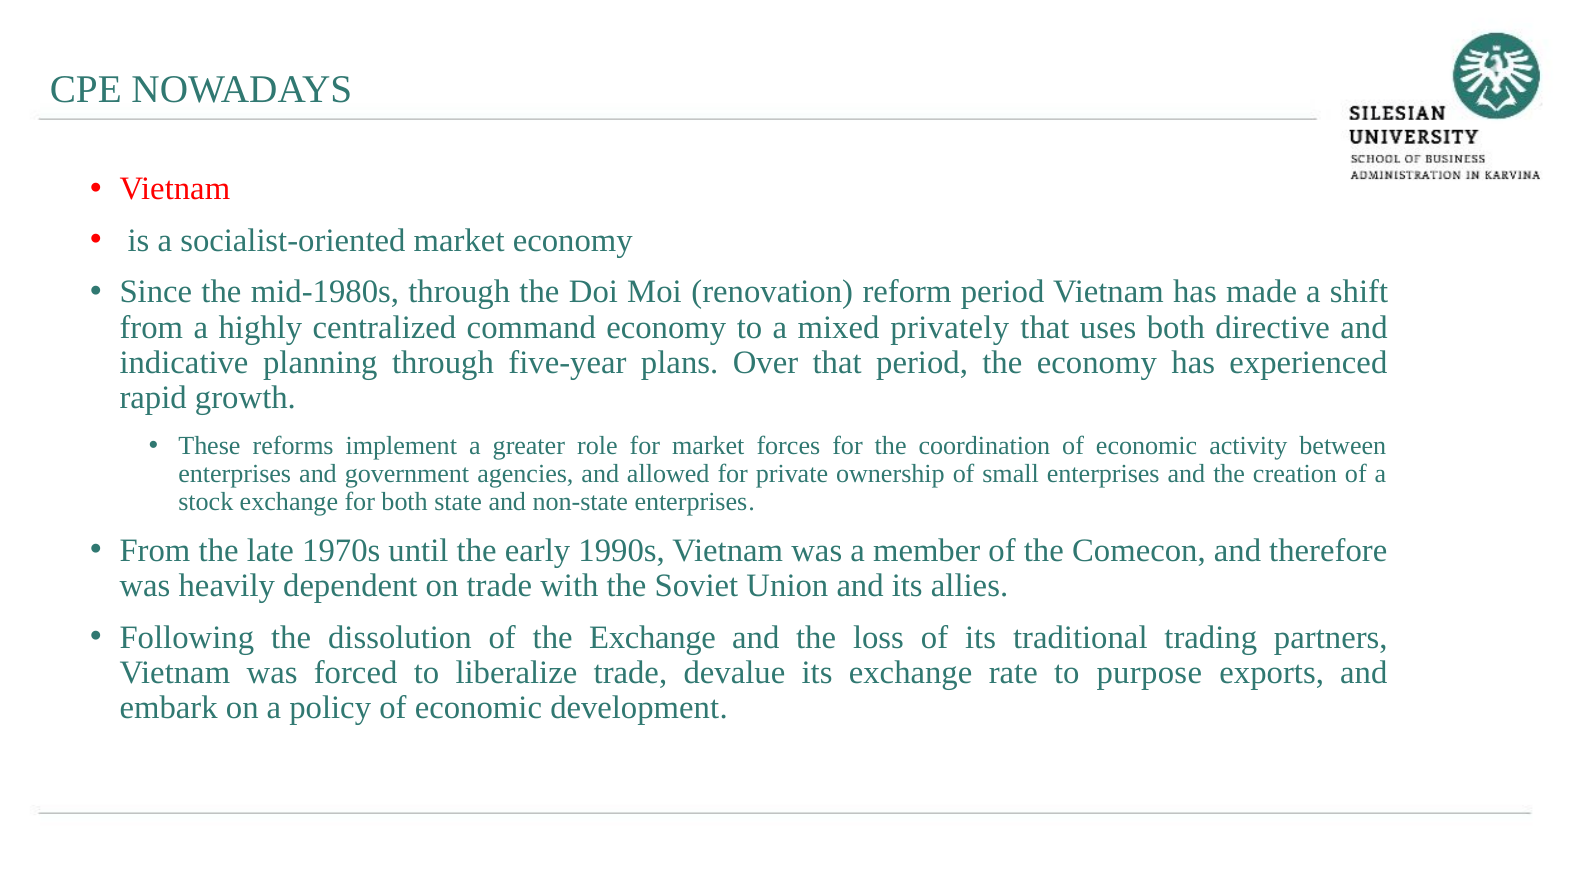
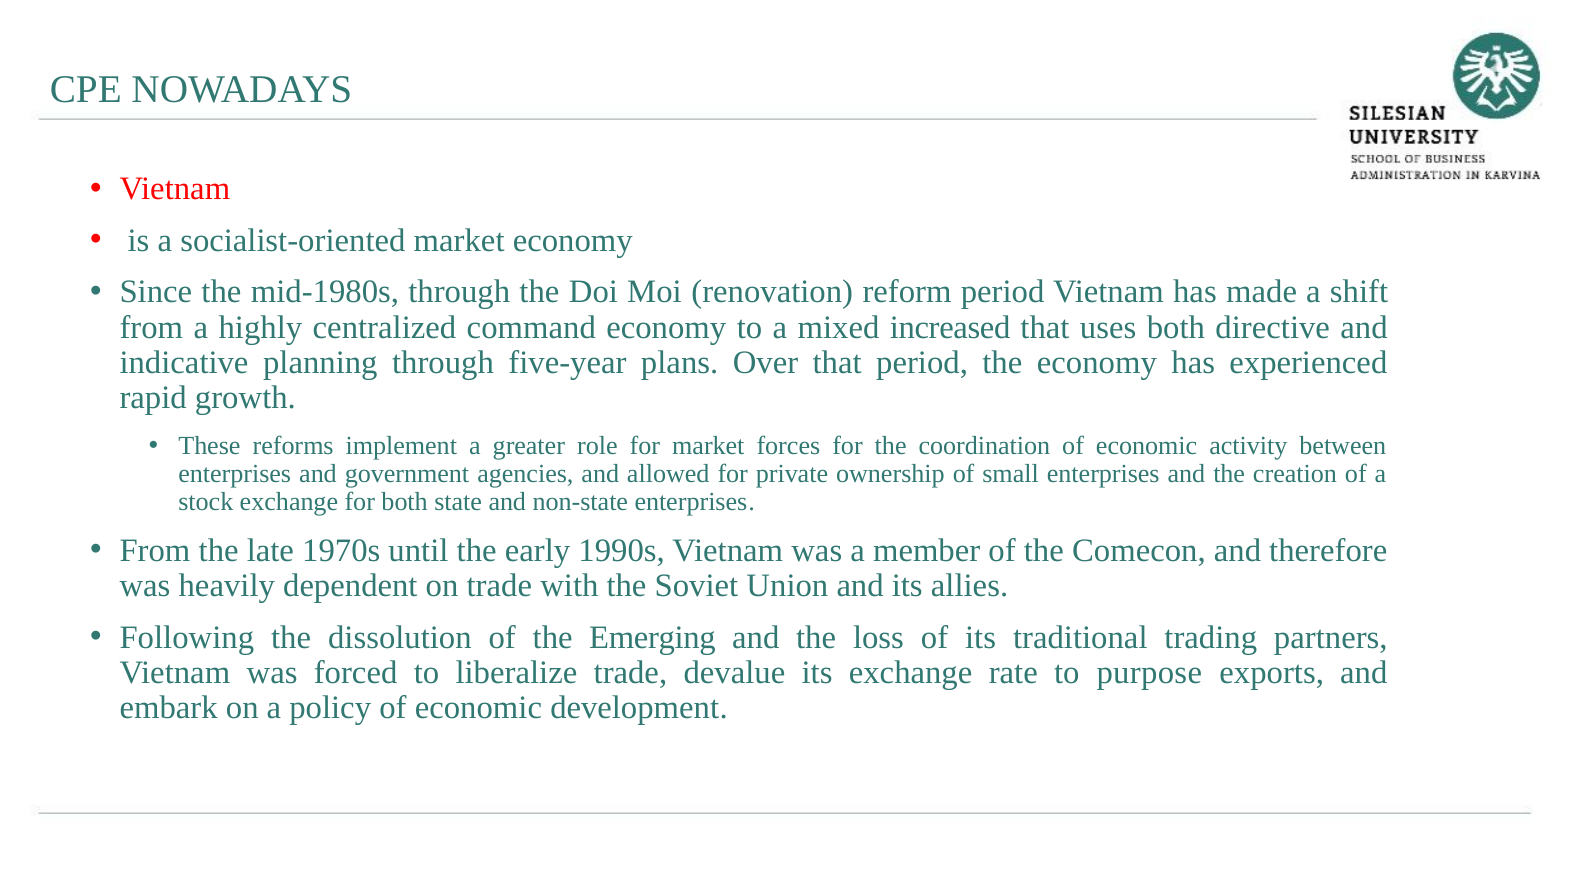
privately: privately -> increased
the Exchange: Exchange -> Emerging
